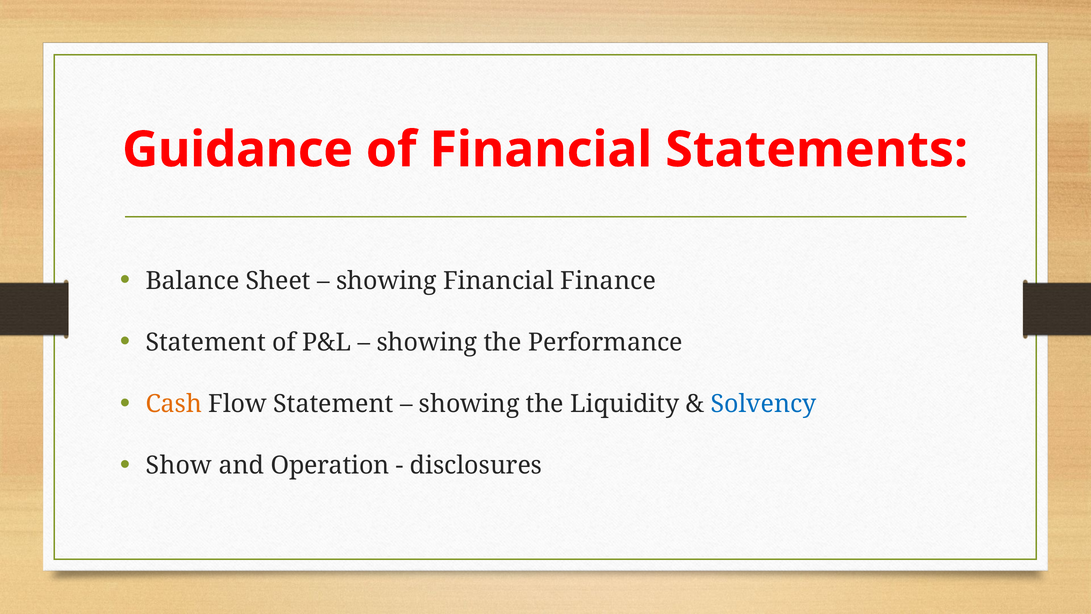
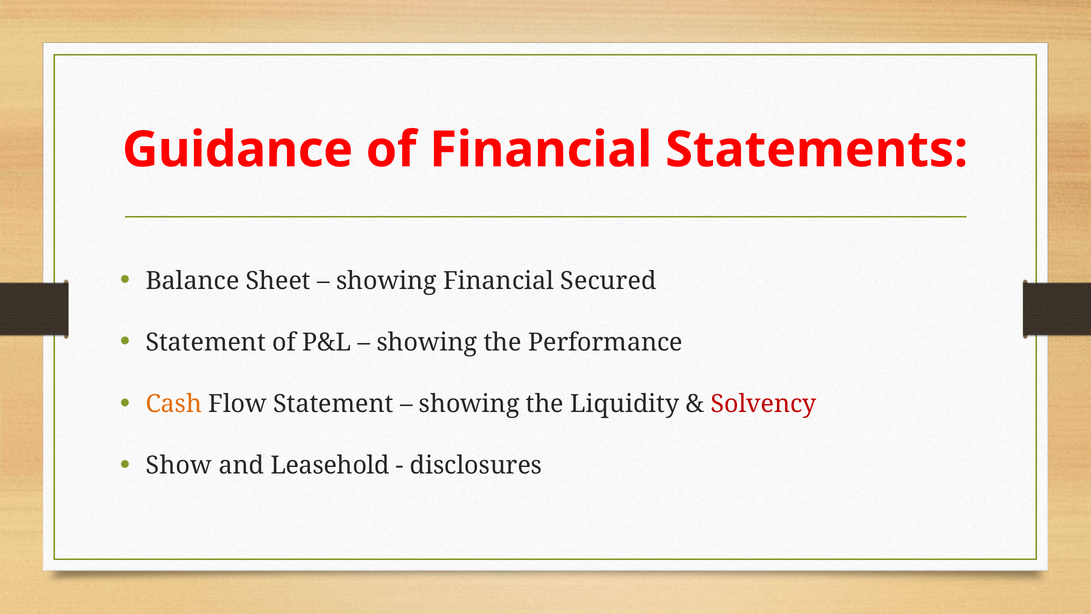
Finance: Finance -> Secured
Solvency colour: blue -> red
Operation: Operation -> Leasehold
